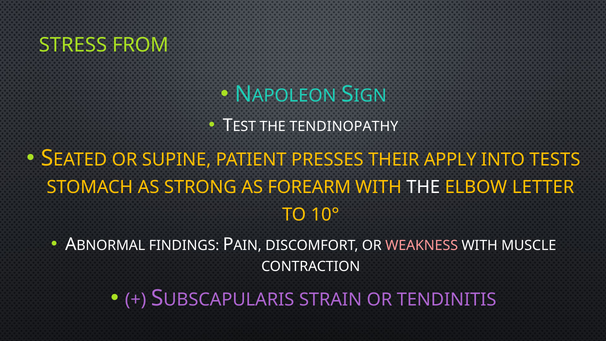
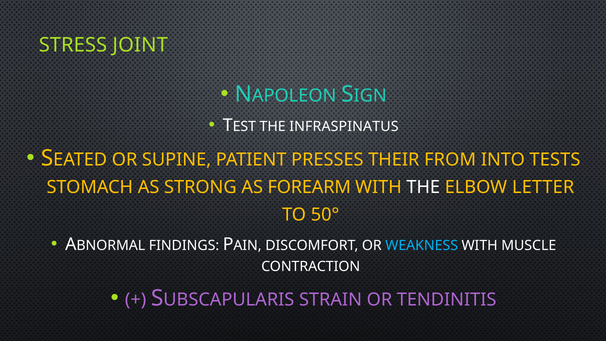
FROM: FROM -> JOINT
TENDINOPATHY: TENDINOPATHY -> INFRASPINATUS
APPLY: APPLY -> FROM
10°: 10° -> 50°
WEAKNESS colour: pink -> light blue
